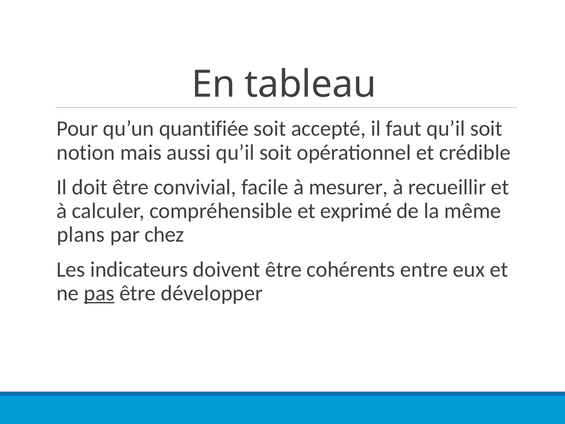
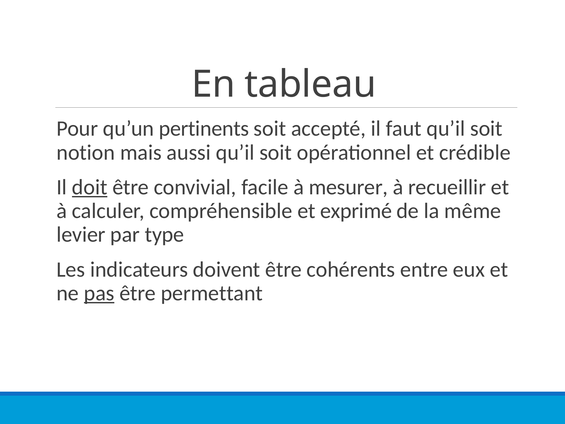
quantifiée: quantifiée -> pertinents
doit underline: none -> present
plans: plans -> levier
chez: chez -> type
développer: développer -> permettant
